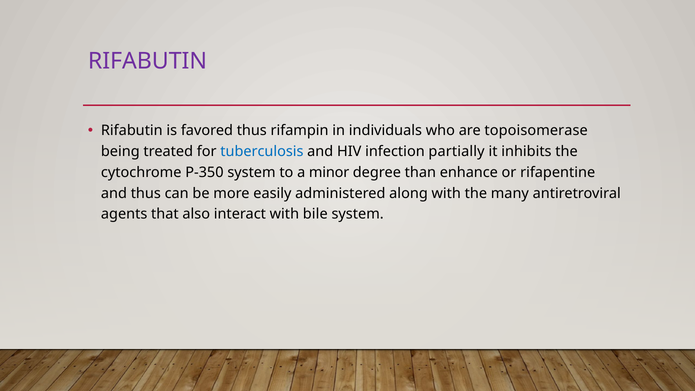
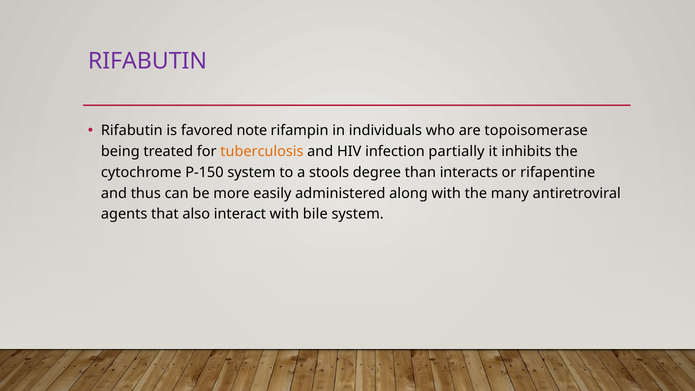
favored thus: thus -> note
tuberculosis colour: blue -> orange
P-350: P-350 -> P-150
minor: minor -> stools
enhance: enhance -> interacts
